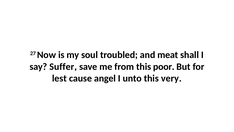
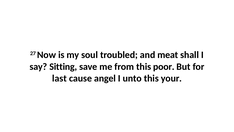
Suffer: Suffer -> Sitting
lest: lest -> last
very: very -> your
